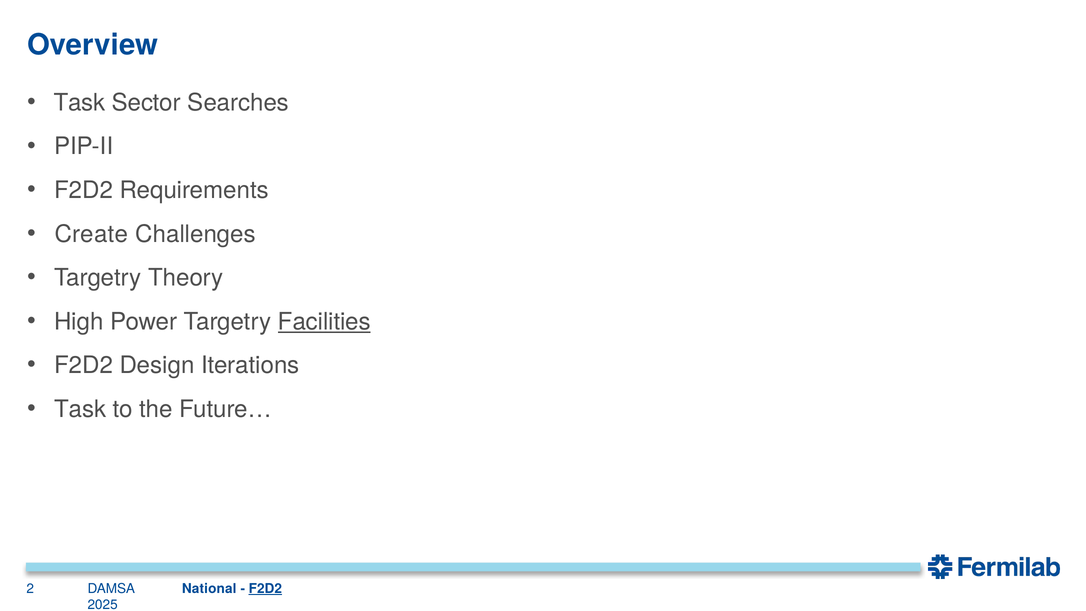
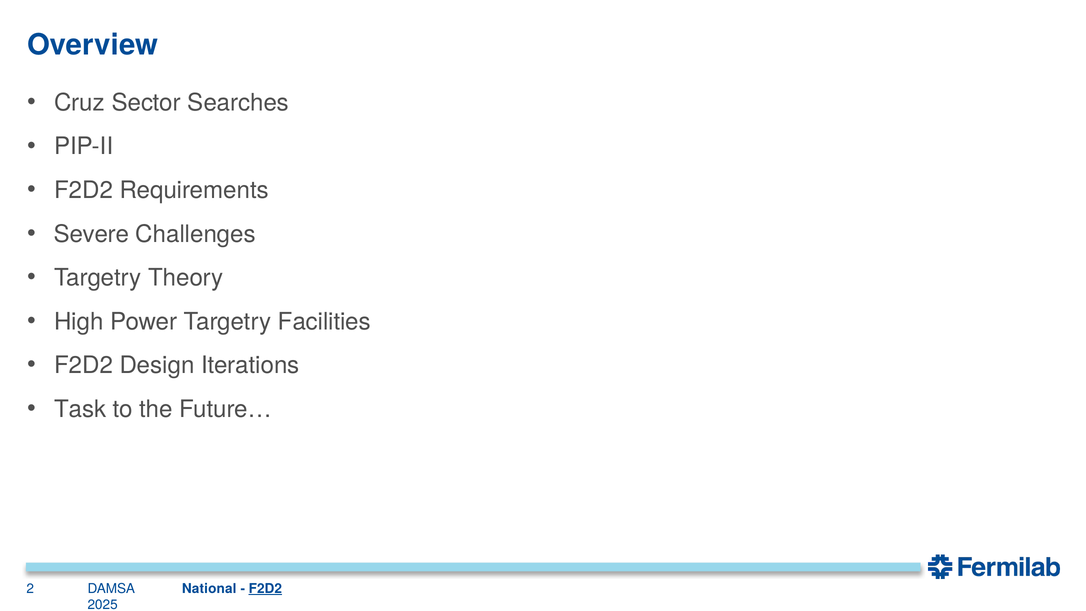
Task at (80, 103): Task -> Cruz
Create: Create -> Severe
Facilities underline: present -> none
